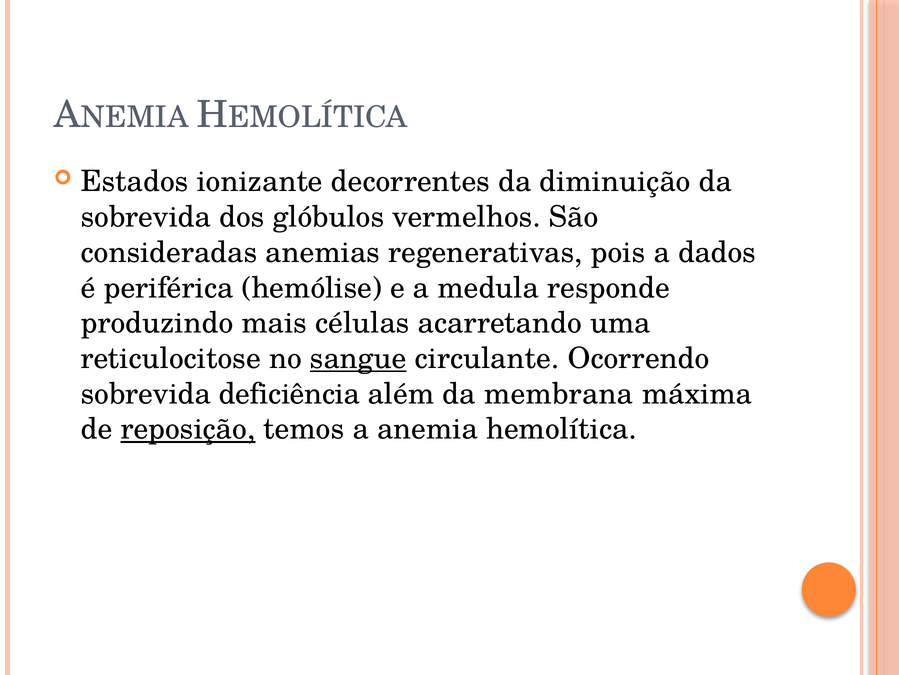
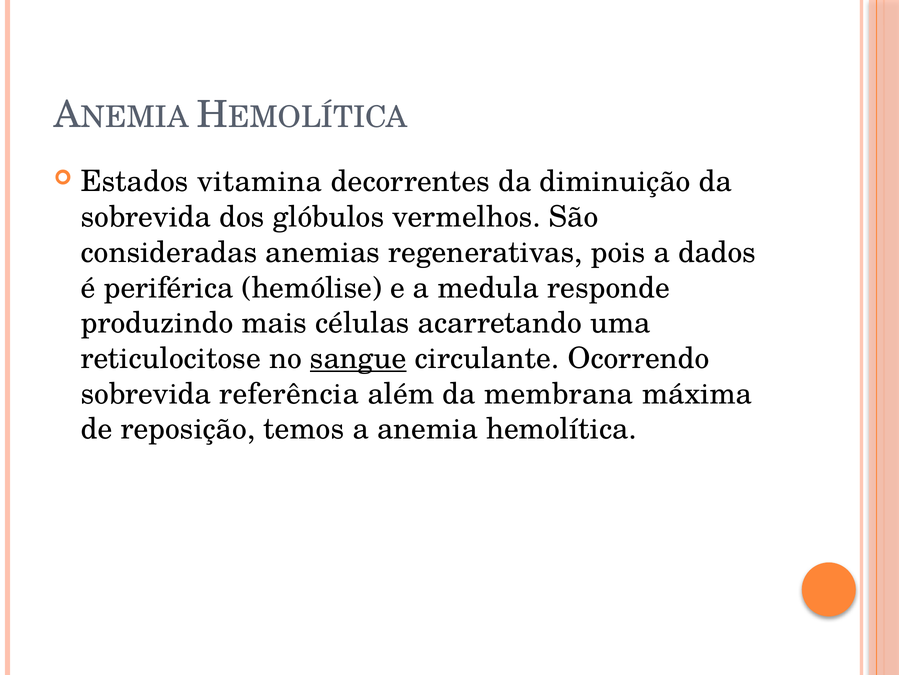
ionizante: ionizante -> vitamina
deficiência: deficiência -> referência
reposição underline: present -> none
